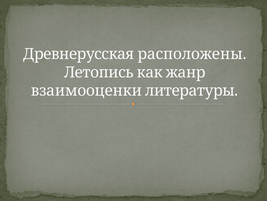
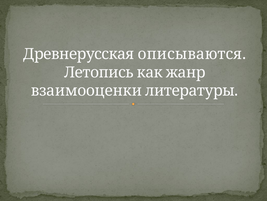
расположены: расположены -> описываются
